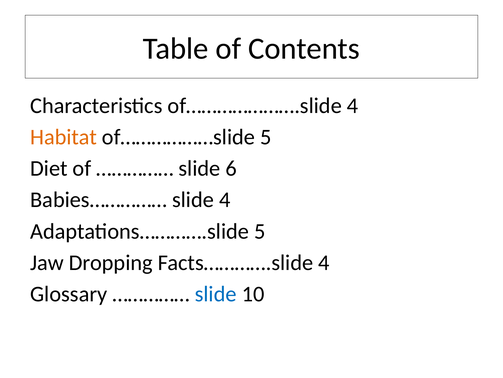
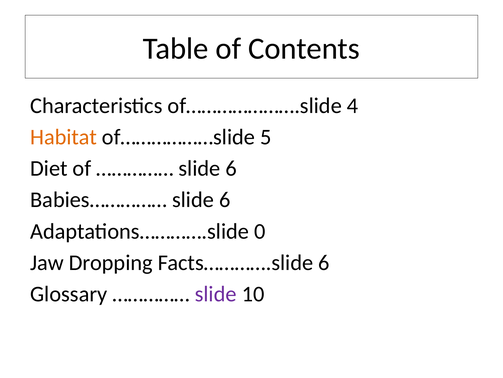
Babies…………… slide 4: 4 -> 6
Adaptations………….slide 5: 5 -> 0
Facts………….slide 4: 4 -> 6
slide at (216, 294) colour: blue -> purple
